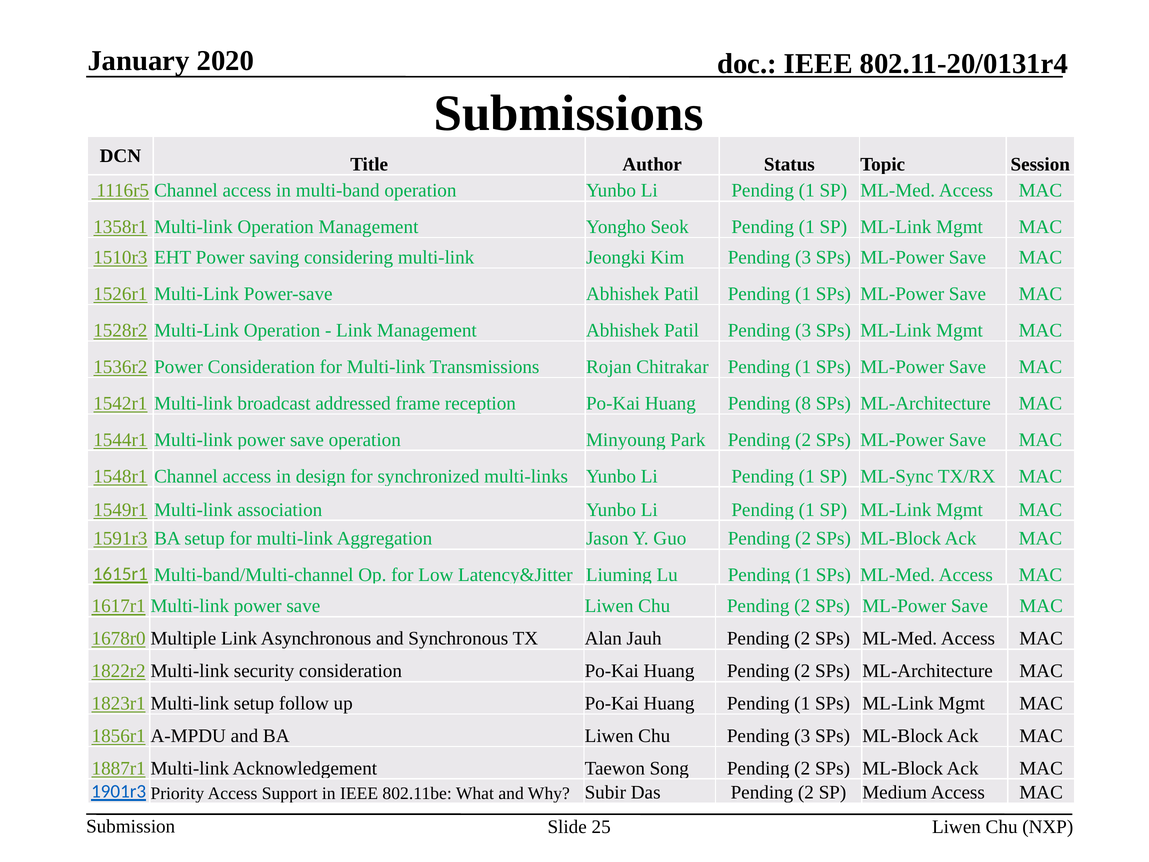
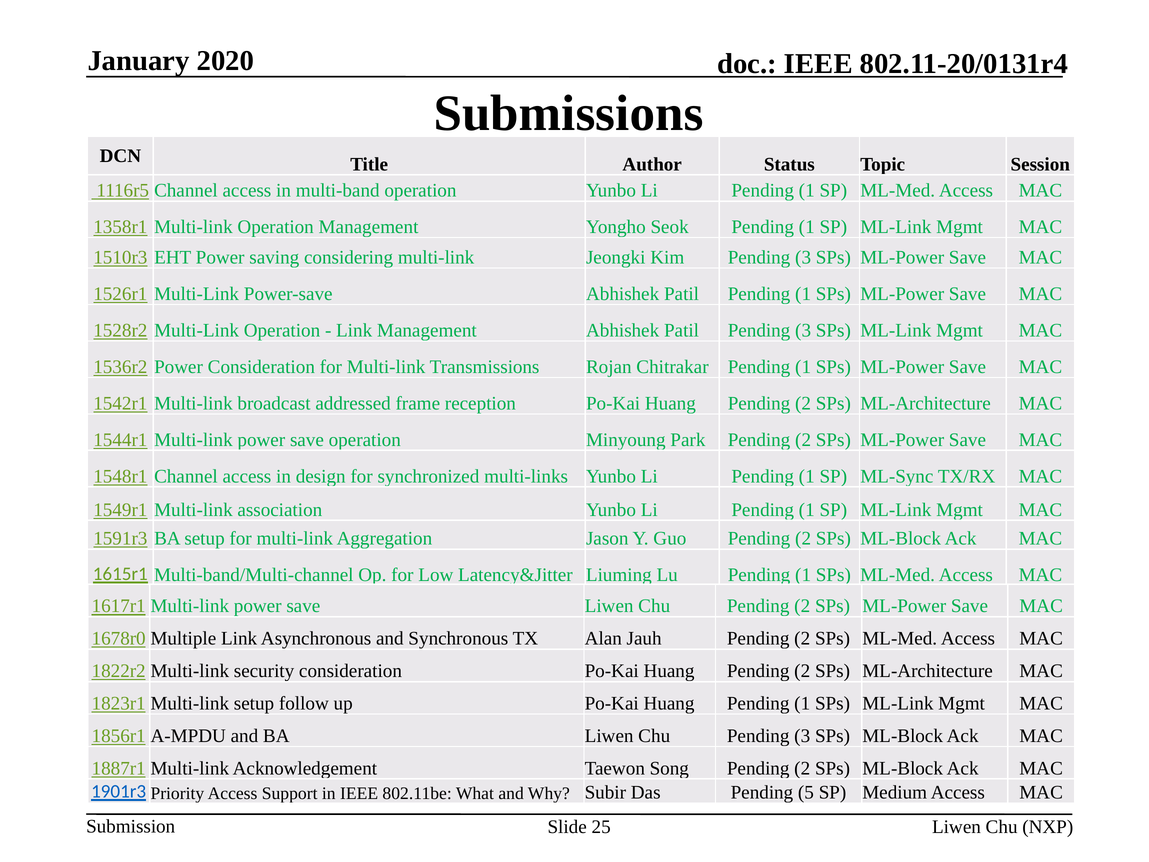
8 at (803, 403): 8 -> 2
Das Pending 2: 2 -> 5
